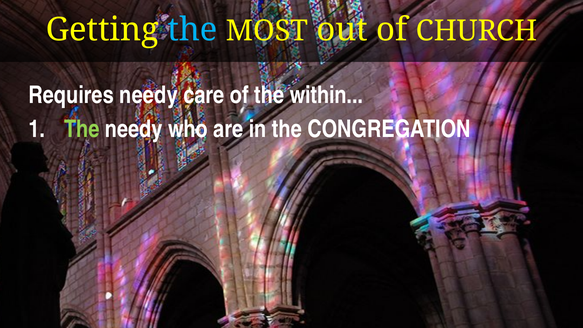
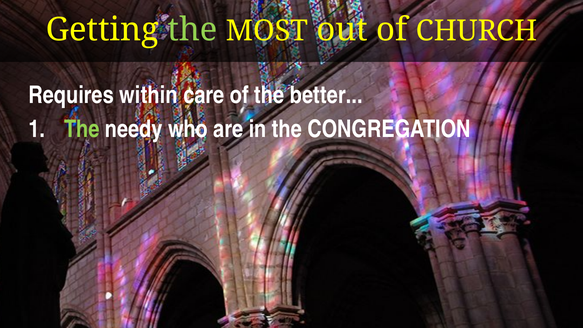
the at (192, 30) colour: light blue -> light green
Requires needy: needy -> within
within: within -> better
